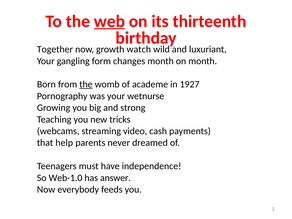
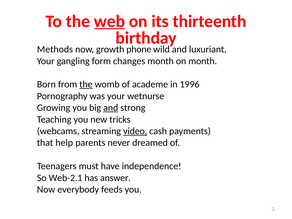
Together: Together -> Methods
watch: watch -> phone
1927: 1927 -> 1996
and at (111, 108) underline: none -> present
video underline: none -> present
Web-1.0: Web-1.0 -> Web-2.1
